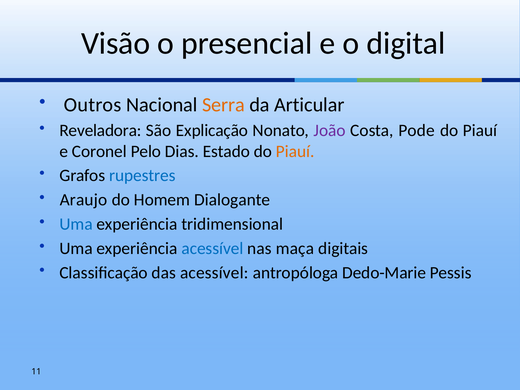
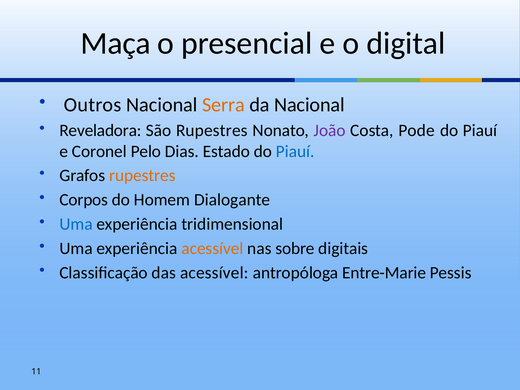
Visão: Visão -> Maça
da Articular: Articular -> Nacional
São Explicação: Explicação -> Rupestres
Piauí at (295, 151) colour: orange -> blue
rupestres at (142, 176) colour: blue -> orange
Araujo: Araujo -> Corpos
acessível at (212, 248) colour: blue -> orange
maça: maça -> sobre
Dedo-Marie: Dedo-Marie -> Entre-Marie
